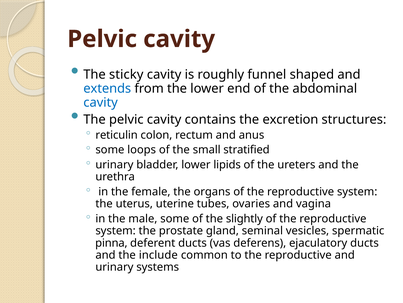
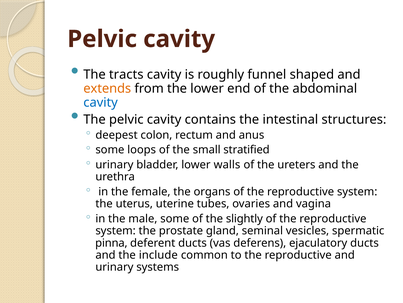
sticky: sticky -> tracts
extends colour: blue -> orange
excretion: excretion -> intestinal
reticulin: reticulin -> deepest
lipids: lipids -> walls
